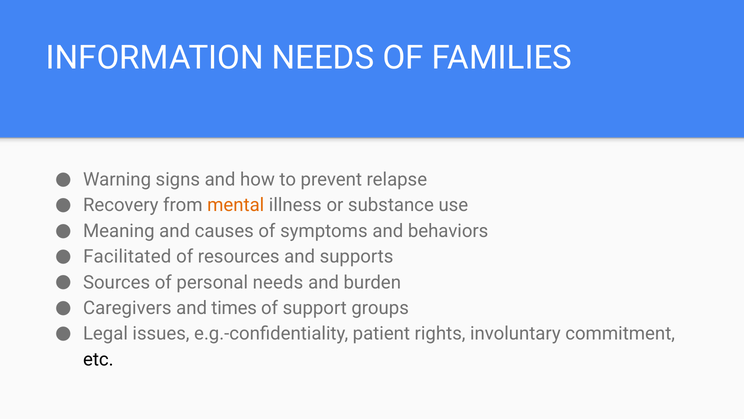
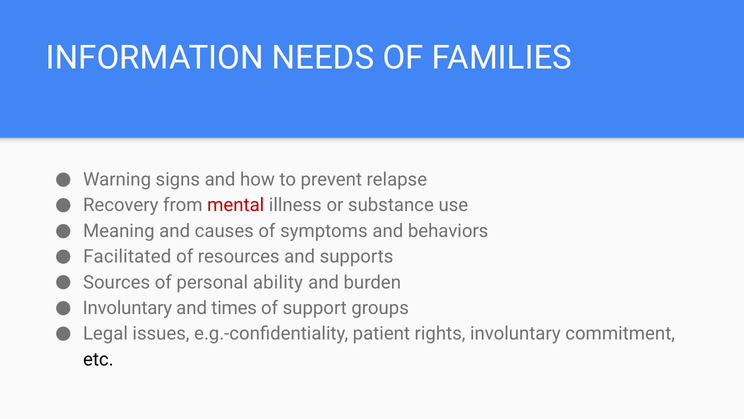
mental colour: orange -> red
personal needs: needs -> ability
Caregivers at (127, 308): Caregivers -> Involuntary
